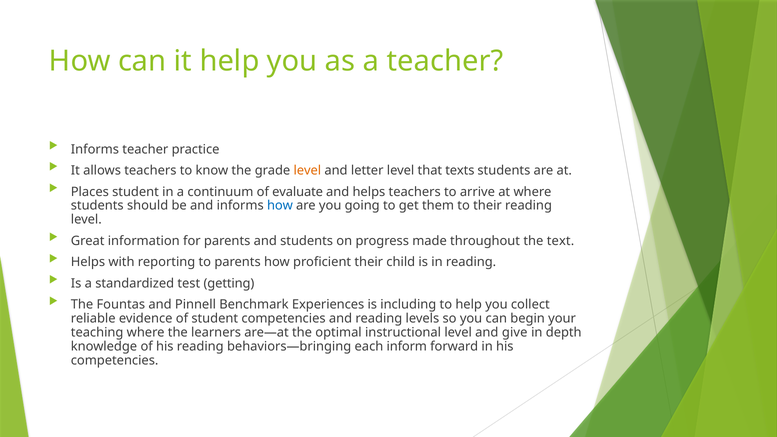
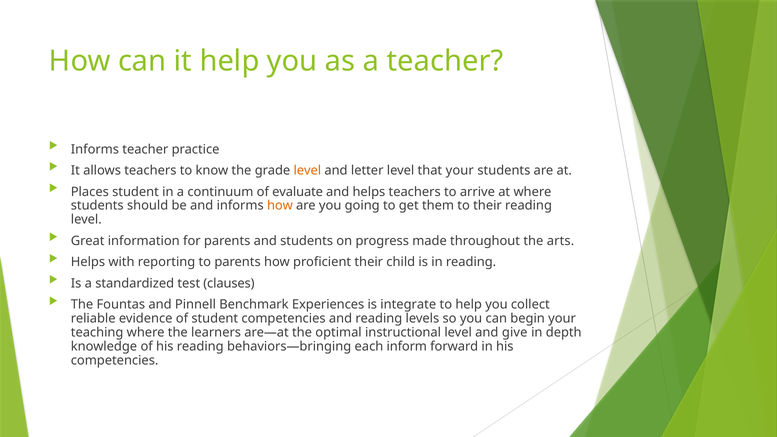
that texts: texts -> your
how at (280, 206) colour: blue -> orange
text: text -> arts
getting: getting -> clauses
including: including -> integrate
